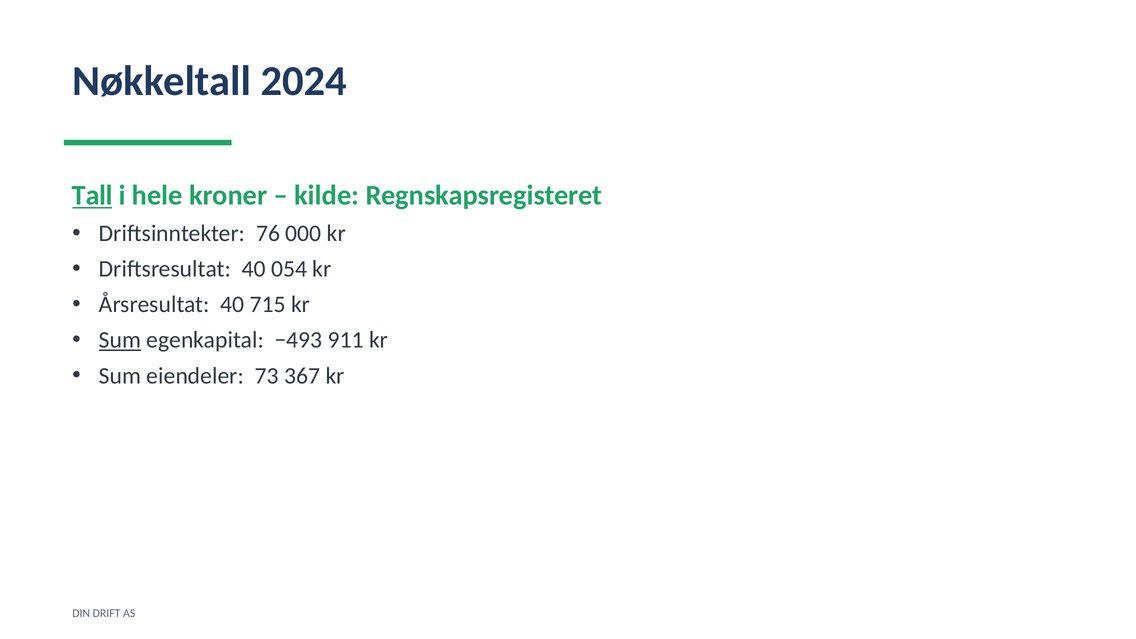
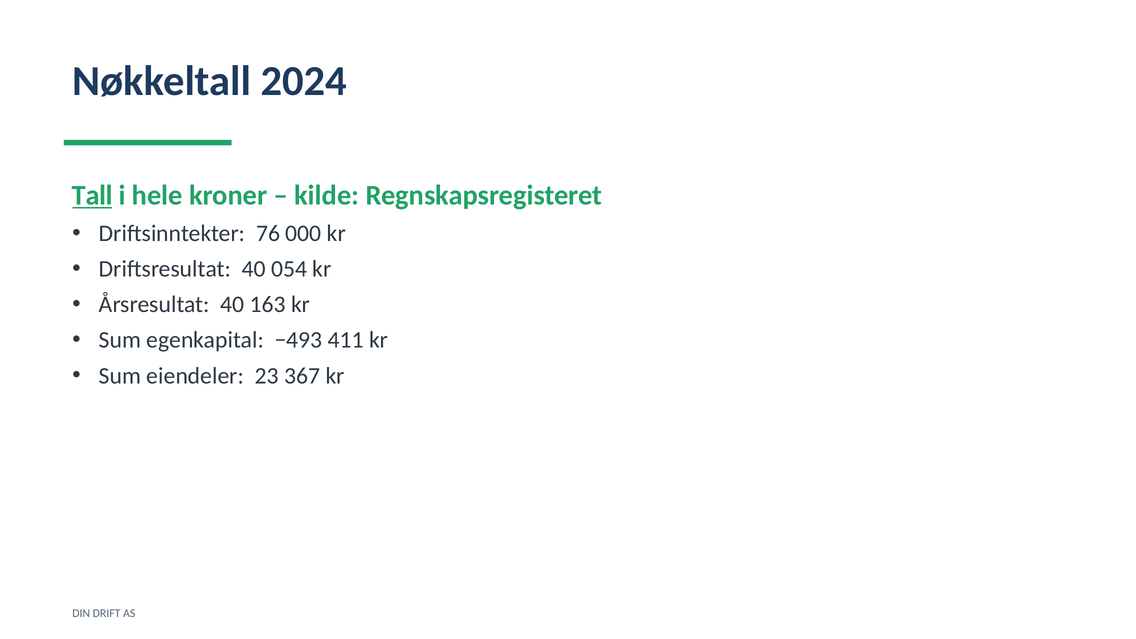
715: 715 -> 163
Sum at (120, 340) underline: present -> none
911: 911 -> 411
73: 73 -> 23
